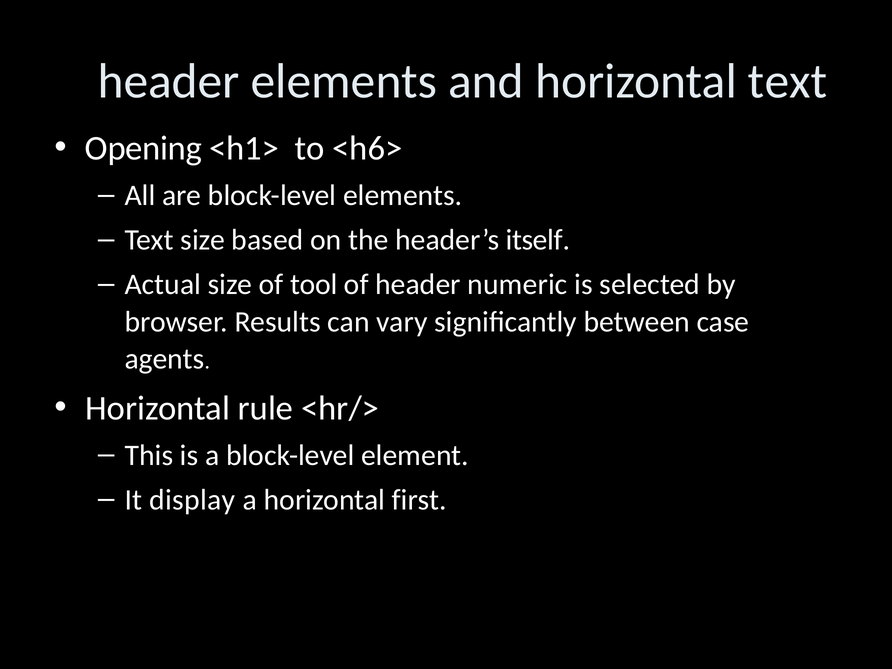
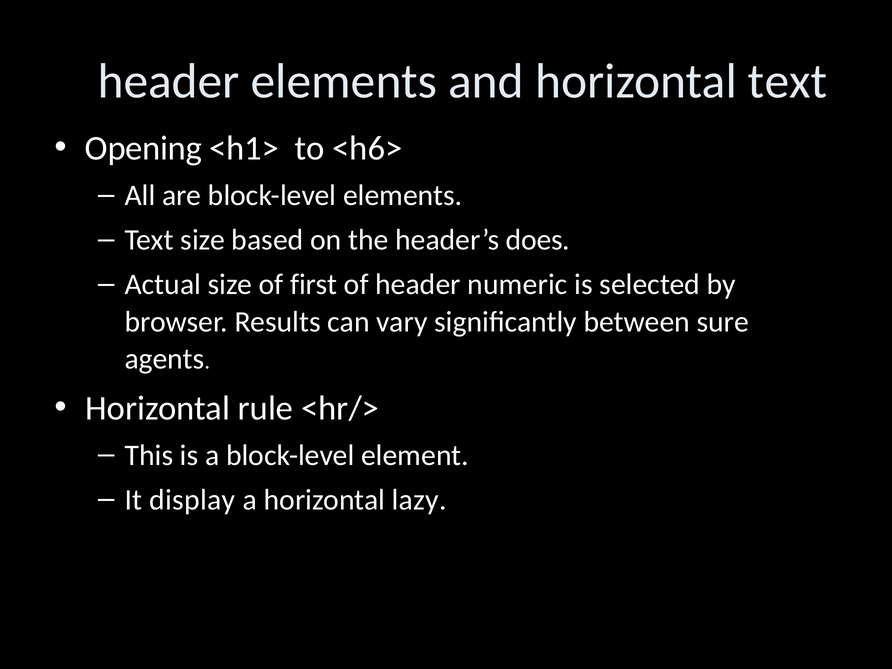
itself: itself -> does
tool: tool -> first
case: case -> sure
first: first -> lazy
